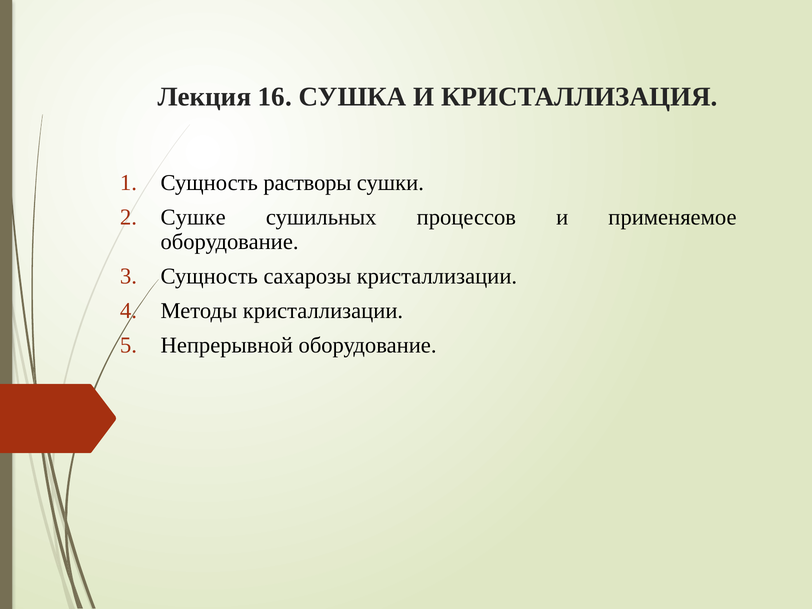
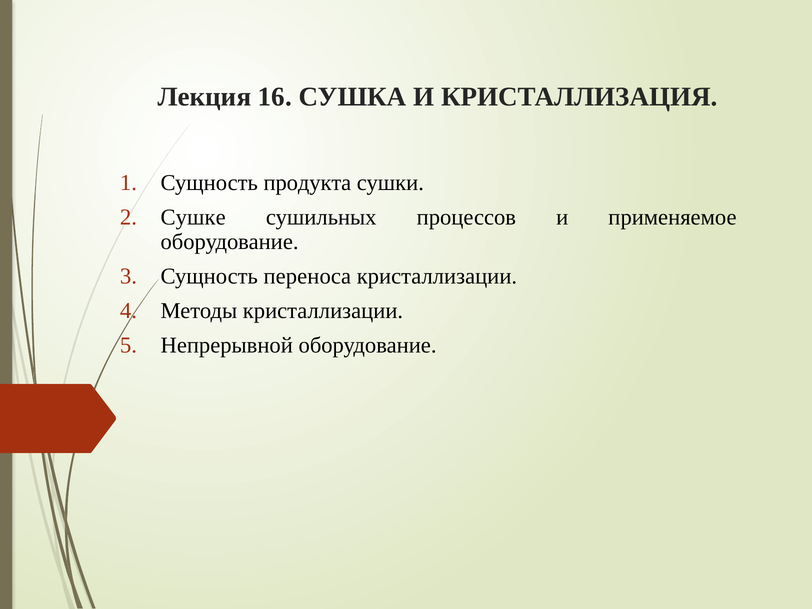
растворы: растворы -> продукта
сахарозы: сахарозы -> переноса
